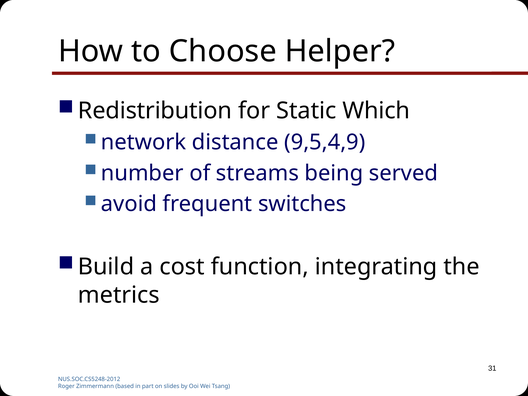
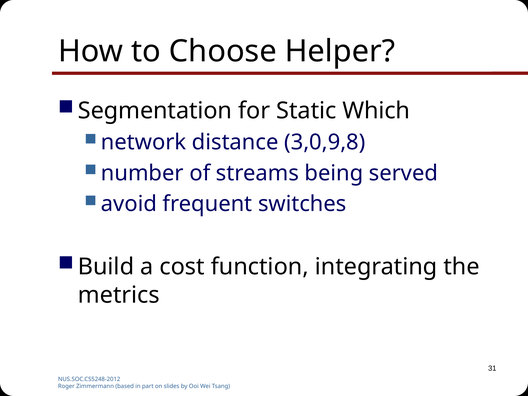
Redistribution: Redistribution -> Segmentation
9,5,4,9: 9,5,4,9 -> 3,0,9,8
